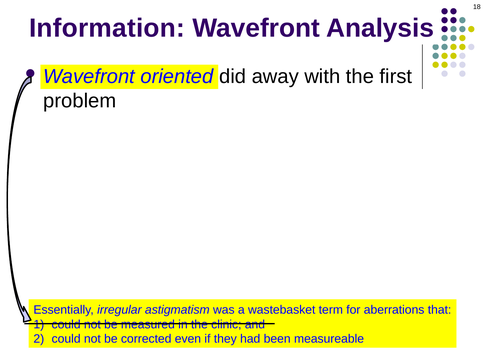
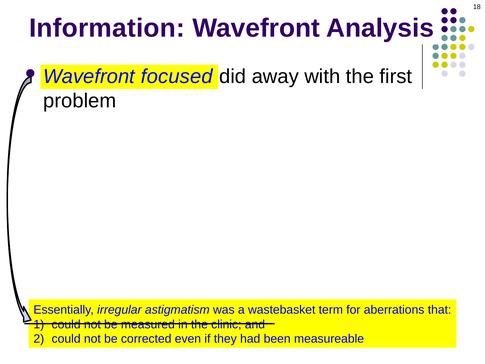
oriented: oriented -> focused
